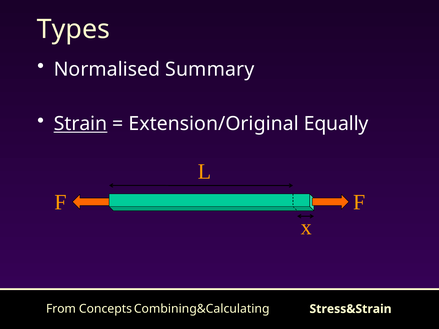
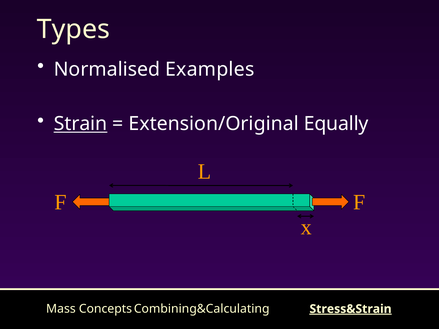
Summary: Summary -> Examples
From: From -> Mass
Stress&Strain underline: none -> present
